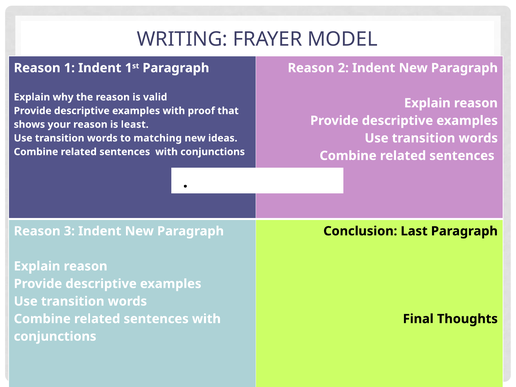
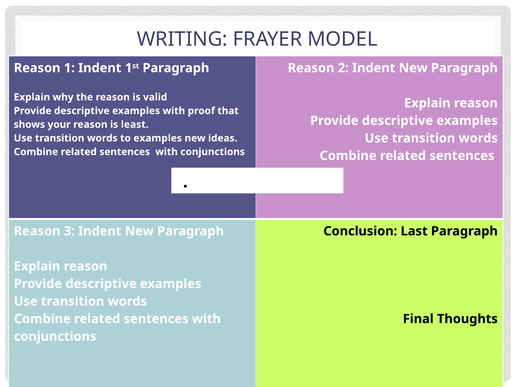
to matching: matching -> examples
